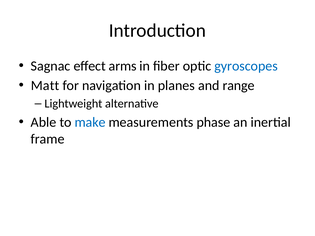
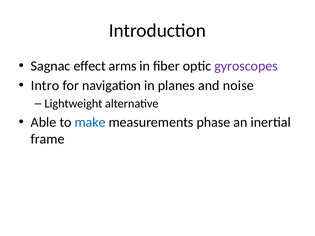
gyroscopes colour: blue -> purple
Matt: Matt -> Intro
range: range -> noise
